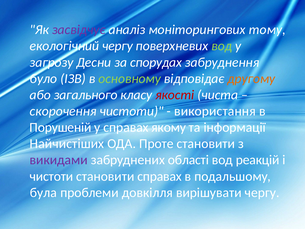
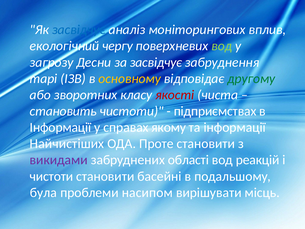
засвідчує at (79, 30) colour: purple -> blue
тому: тому -> вплив
за спорудах: спорудах -> засвідчує
було: було -> тарі
основному colour: light green -> yellow
другому colour: orange -> green
загального: загального -> зворотних
скорочення: скорочення -> становить
використання: використання -> підприємствах
Порушеній at (60, 127): Порушеній -> Інформації
становити справах: справах -> басейні
довкілля: довкілля -> насипом
вирішувати чергу: чергу -> місць
